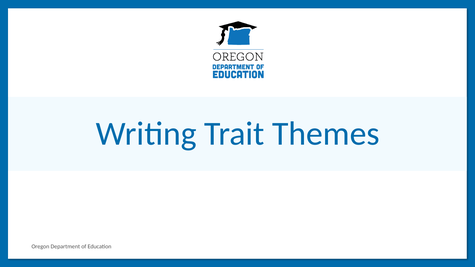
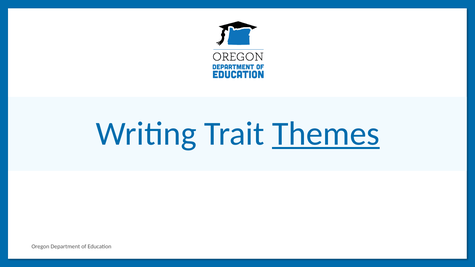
Themes underline: none -> present
